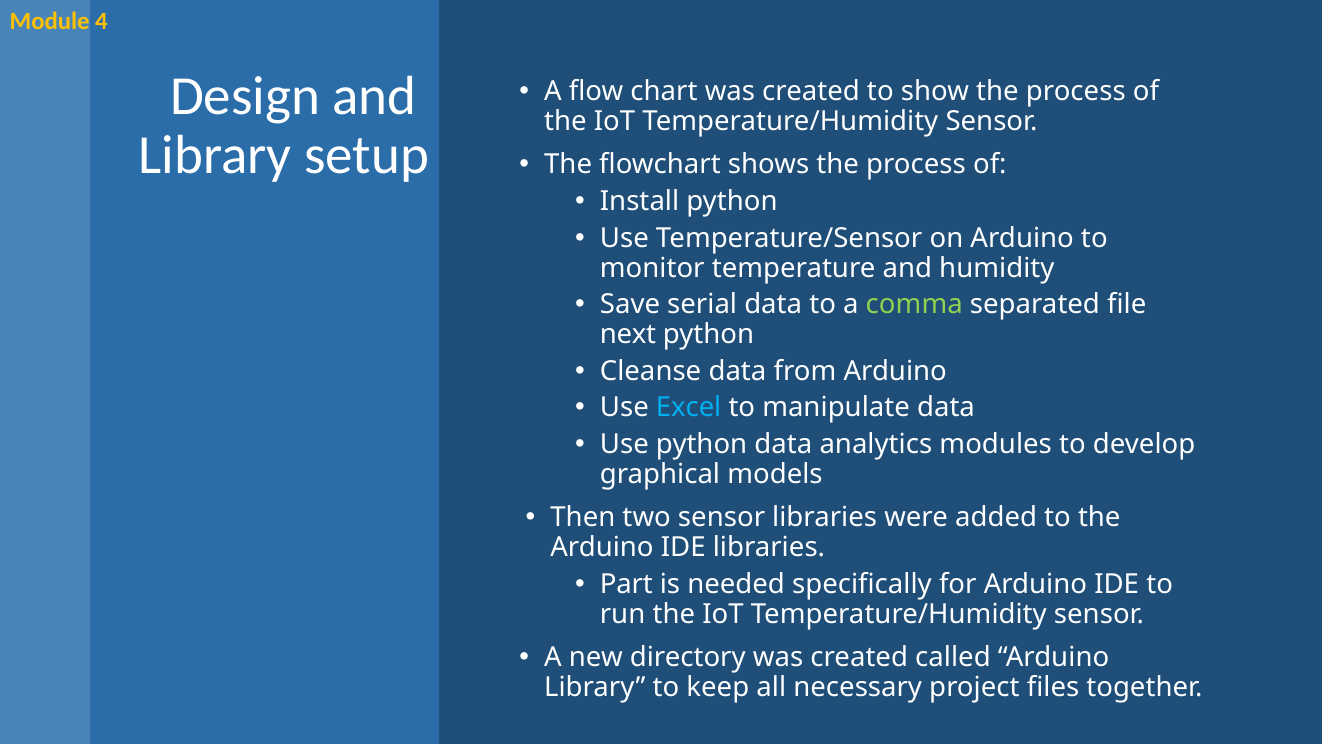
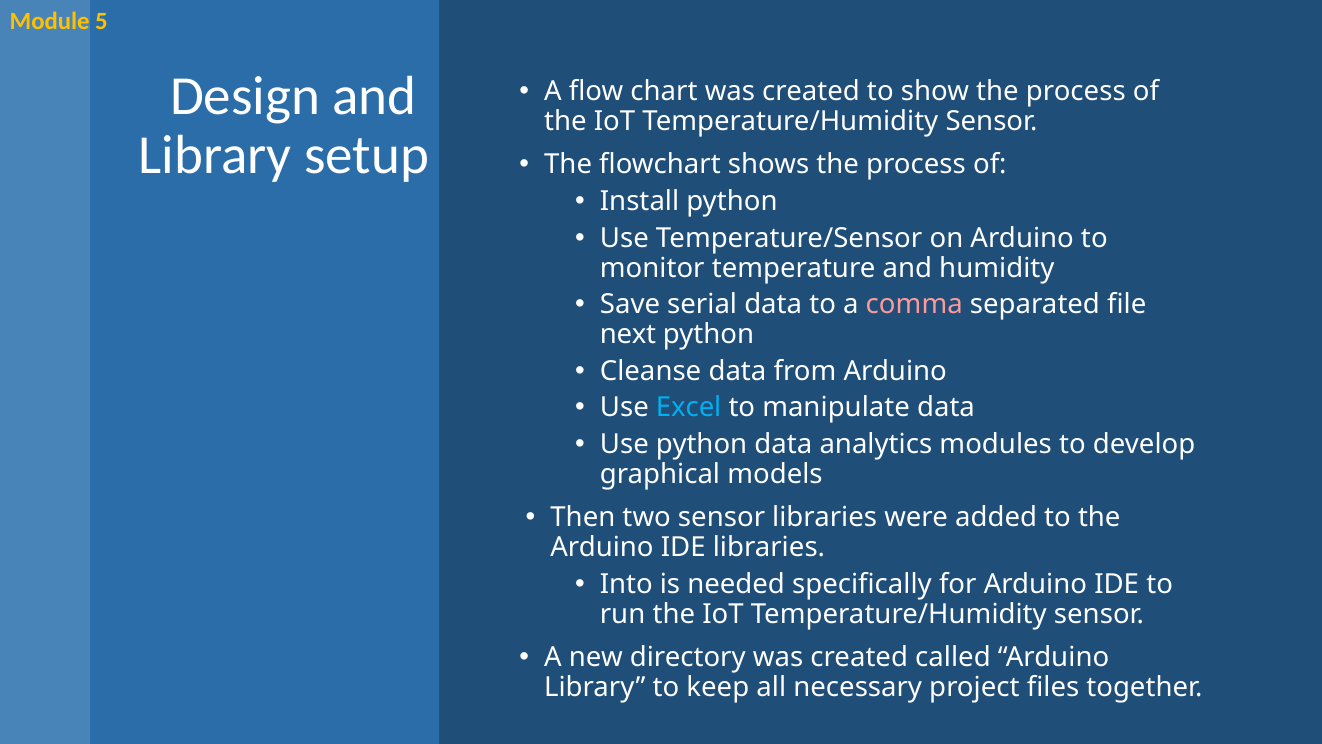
4: 4 -> 5
comma colour: light green -> pink
Part: Part -> Into
